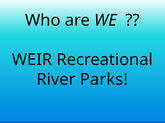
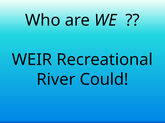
Parks: Parks -> Could
